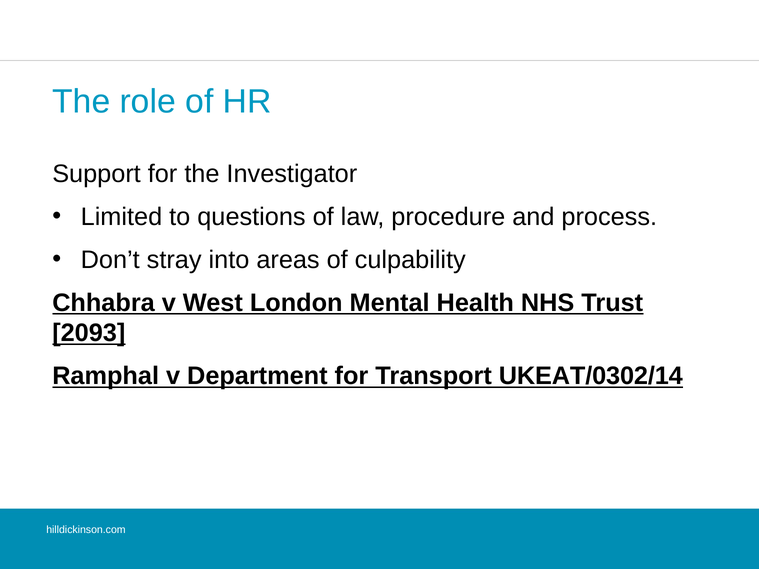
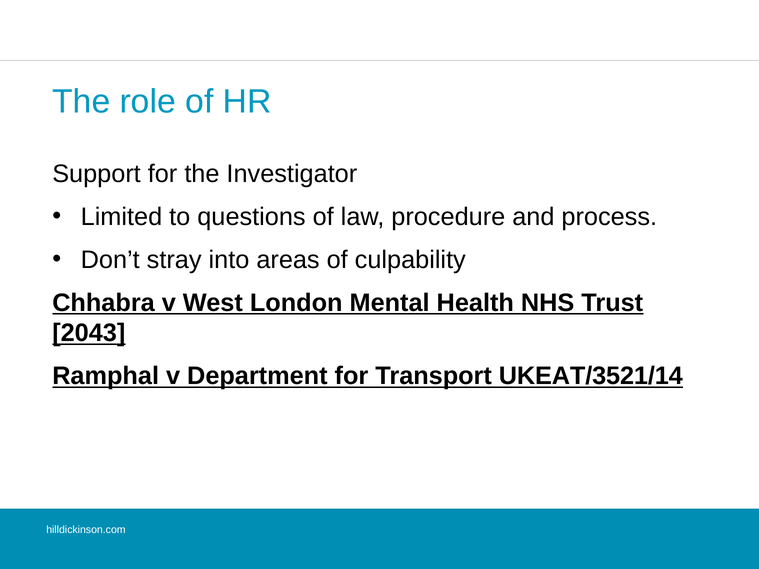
2093: 2093 -> 2043
UKEAT/0302/14: UKEAT/0302/14 -> UKEAT/3521/14
